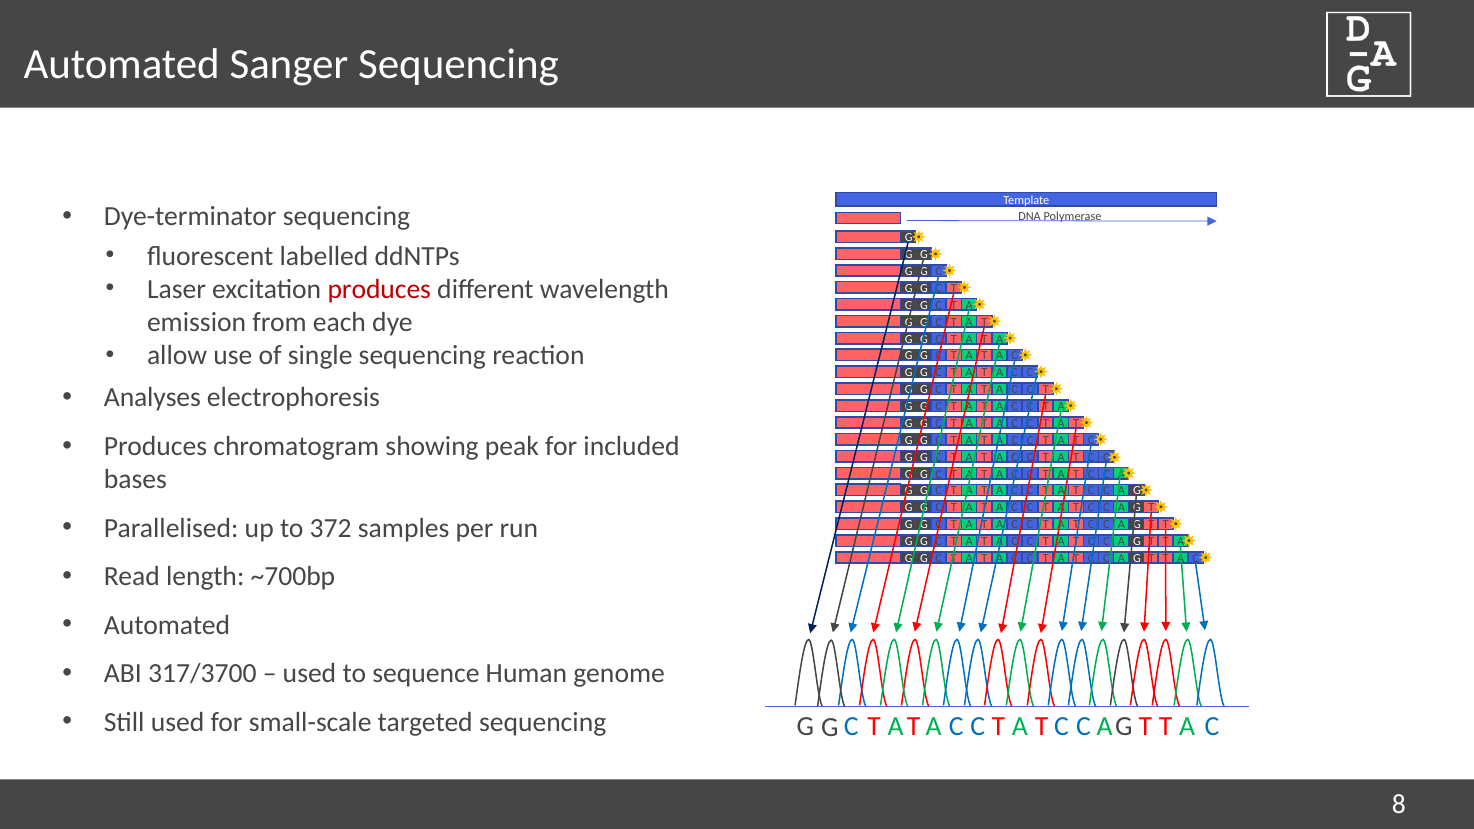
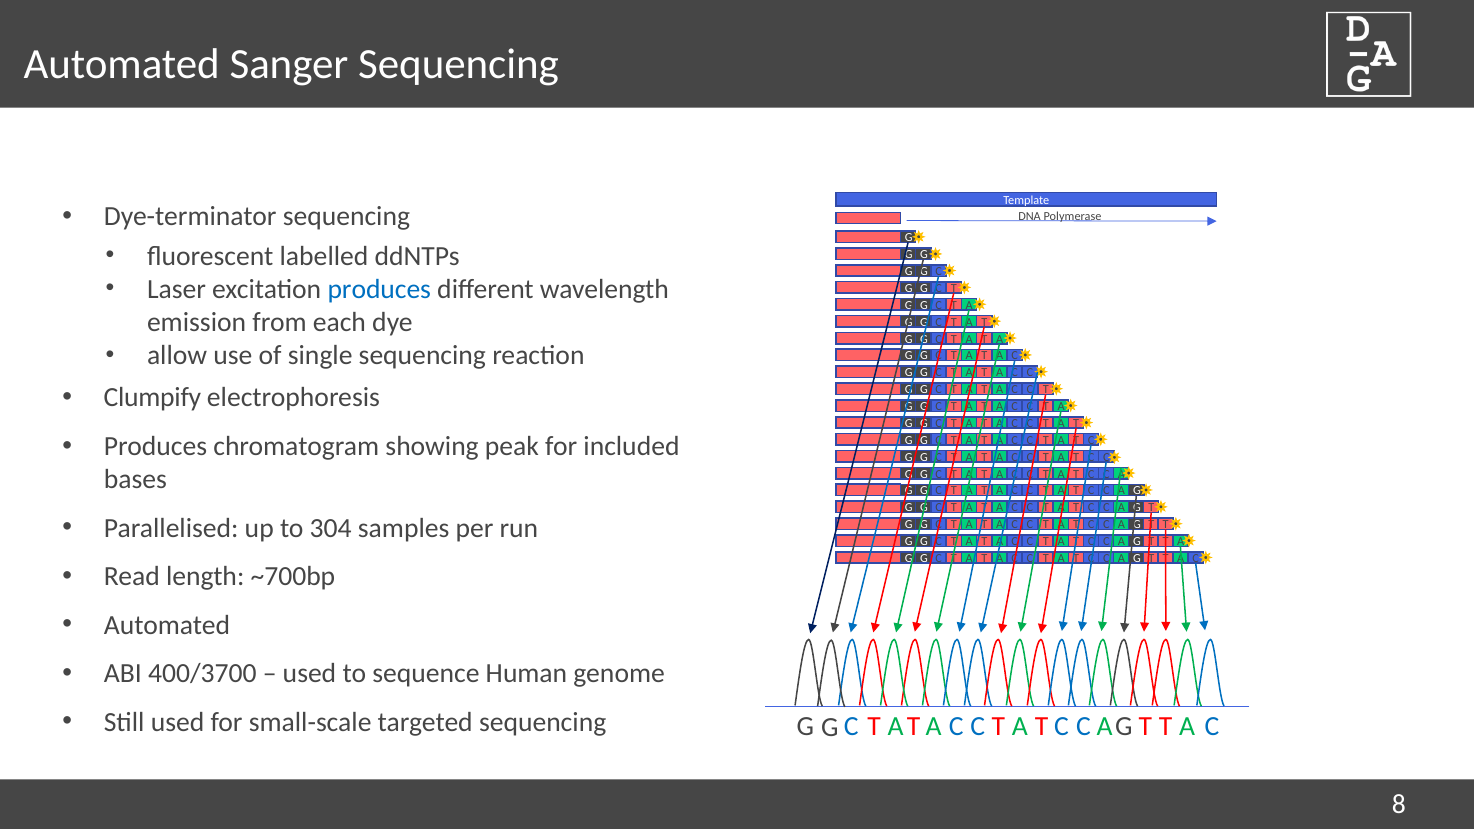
produces at (379, 289) colour: red -> blue
Analyses: Analyses -> Clumpify
372: 372 -> 304
317/3700: 317/3700 -> 400/3700
